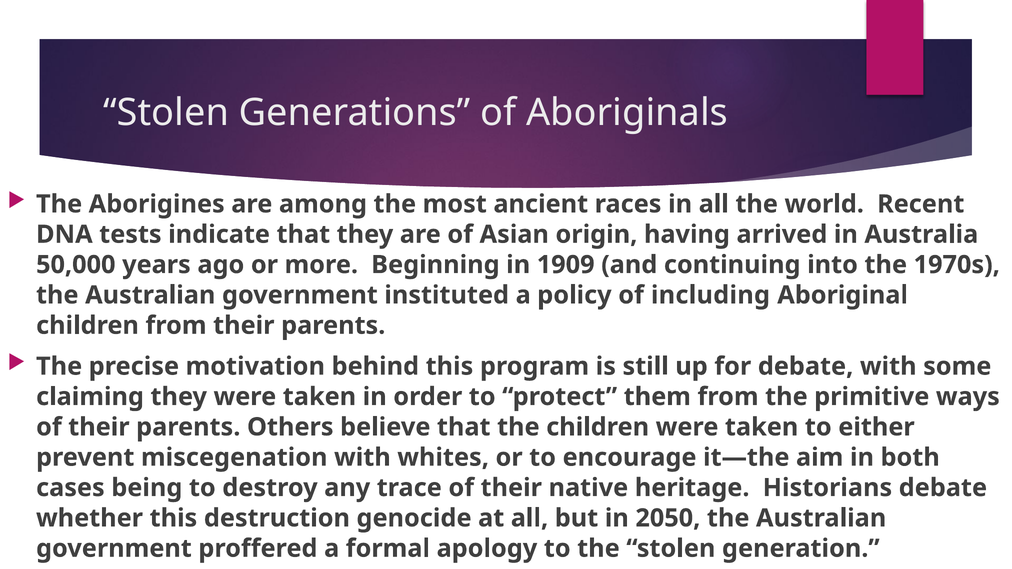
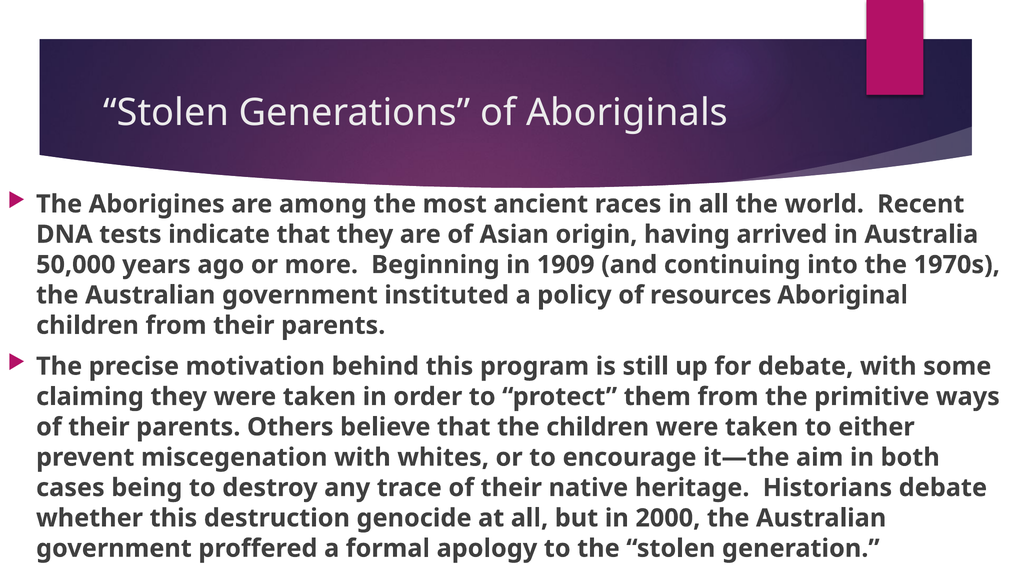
including: including -> resources
2050: 2050 -> 2000
